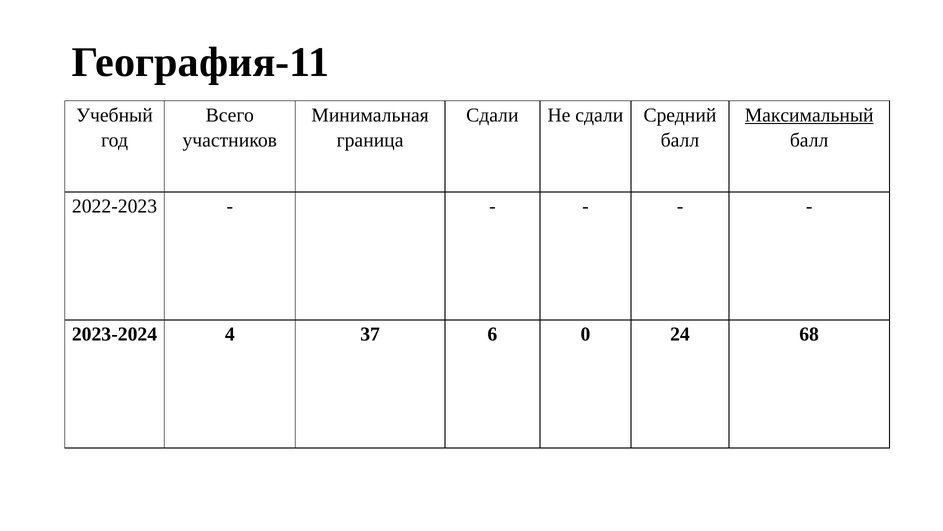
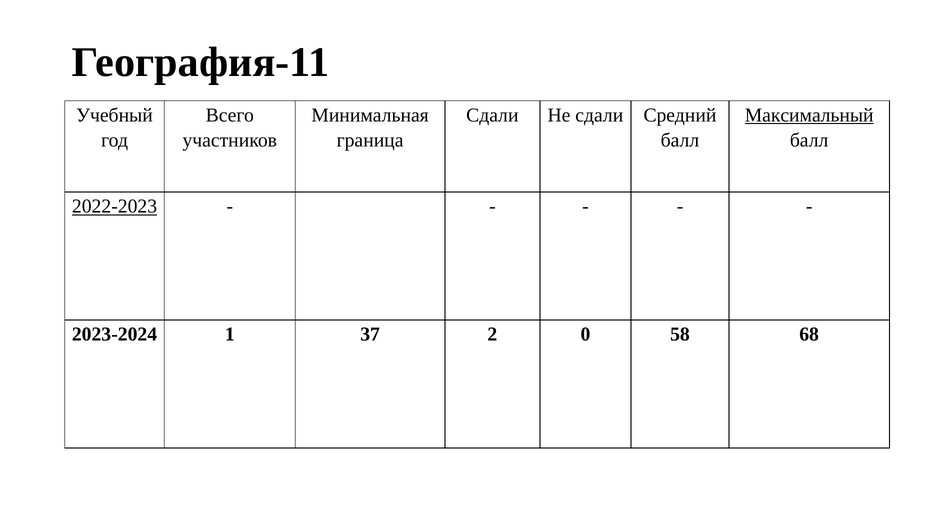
2022-2023 underline: none -> present
4: 4 -> 1
6: 6 -> 2
24: 24 -> 58
